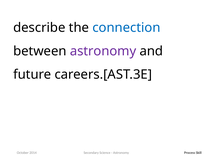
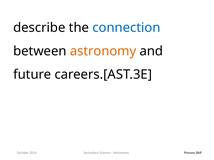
astronomy at (103, 51) colour: purple -> orange
